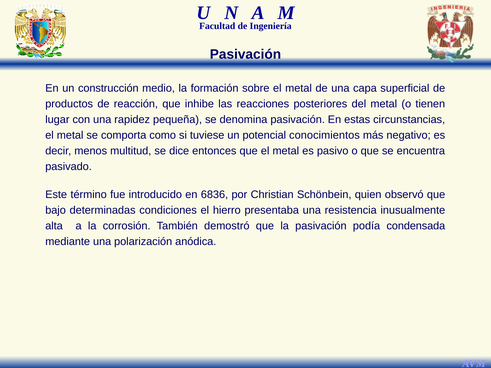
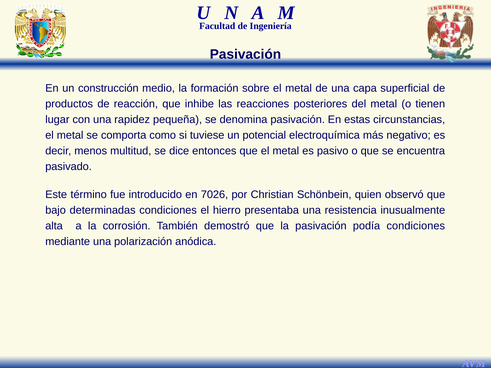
conocimientos: conocimientos -> electroquímica
6836: 6836 -> 7026
podía condensada: condensada -> condiciones
